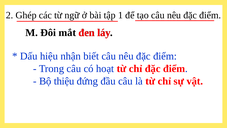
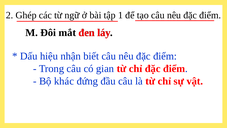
hoạt: hoạt -> gian
thiệu: thiệu -> khác
